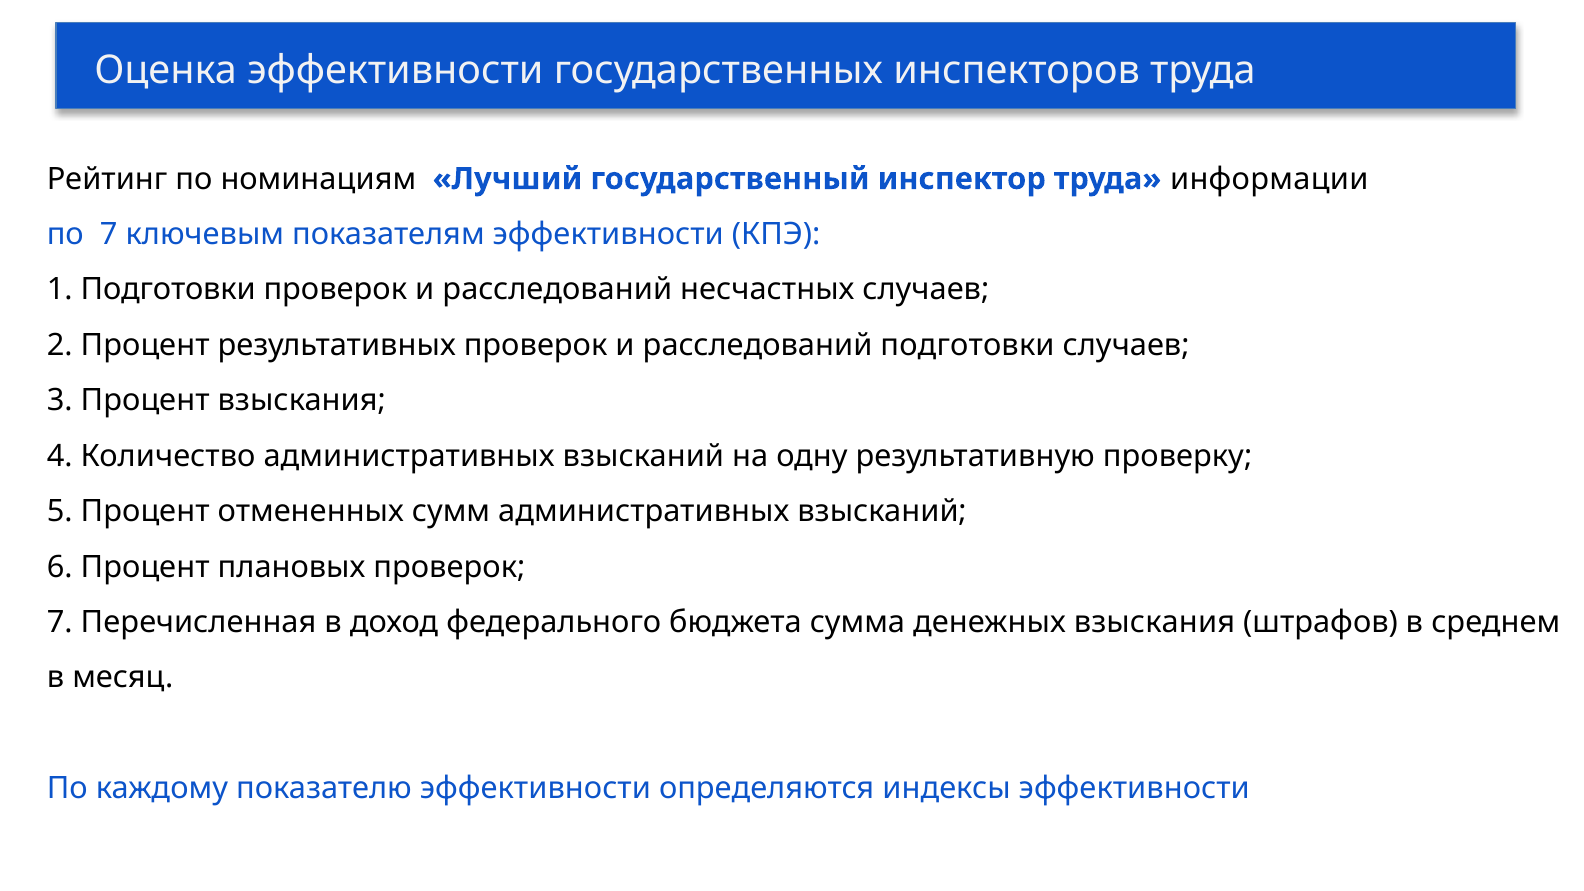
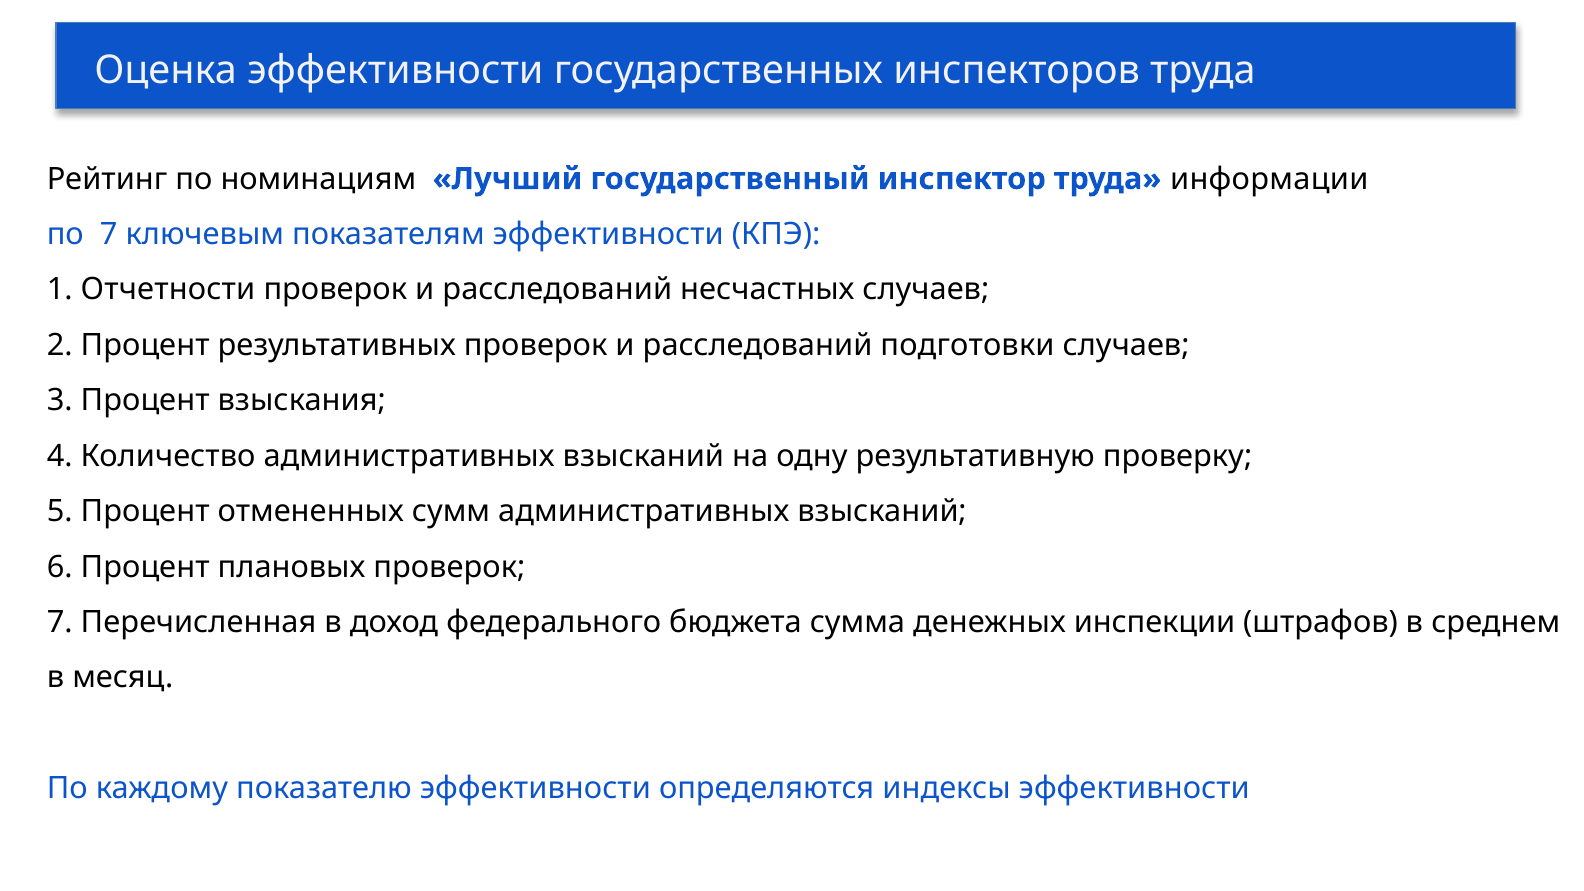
1 Подготовки: Подготовки -> Отчетности
денежных взыскания: взыскания -> инспекции
